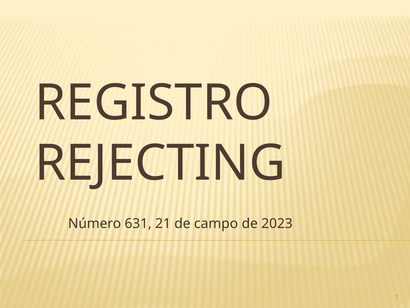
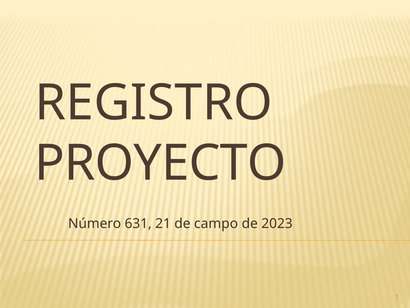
REJECTING: REJECTING -> PROYECTO
